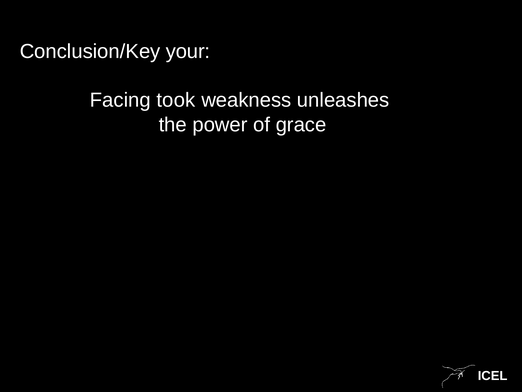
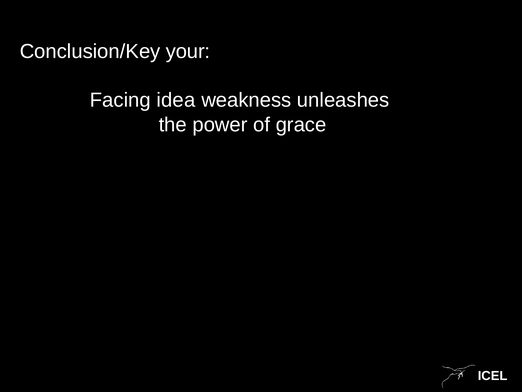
took: took -> idea
